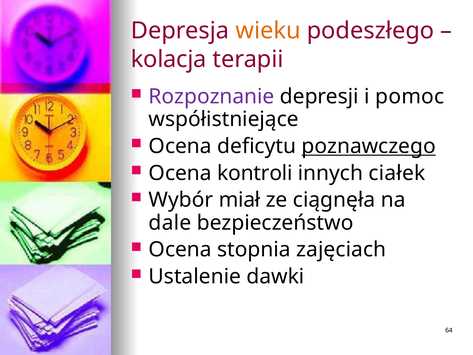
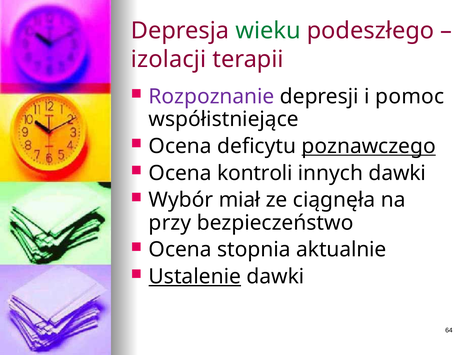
wieku colour: orange -> green
kolacja: kolacja -> izolacji
innych ciałek: ciałek -> dawki
dale: dale -> przy
zajęciach: zajęciach -> aktualnie
Ustalenie underline: none -> present
